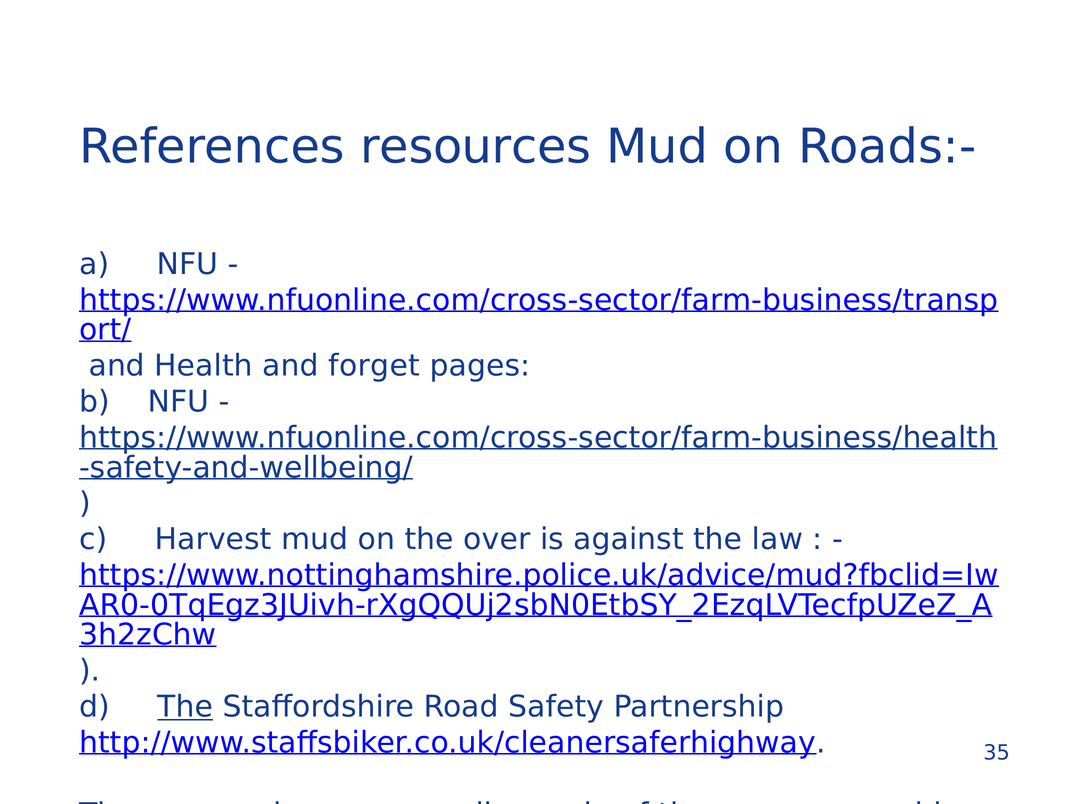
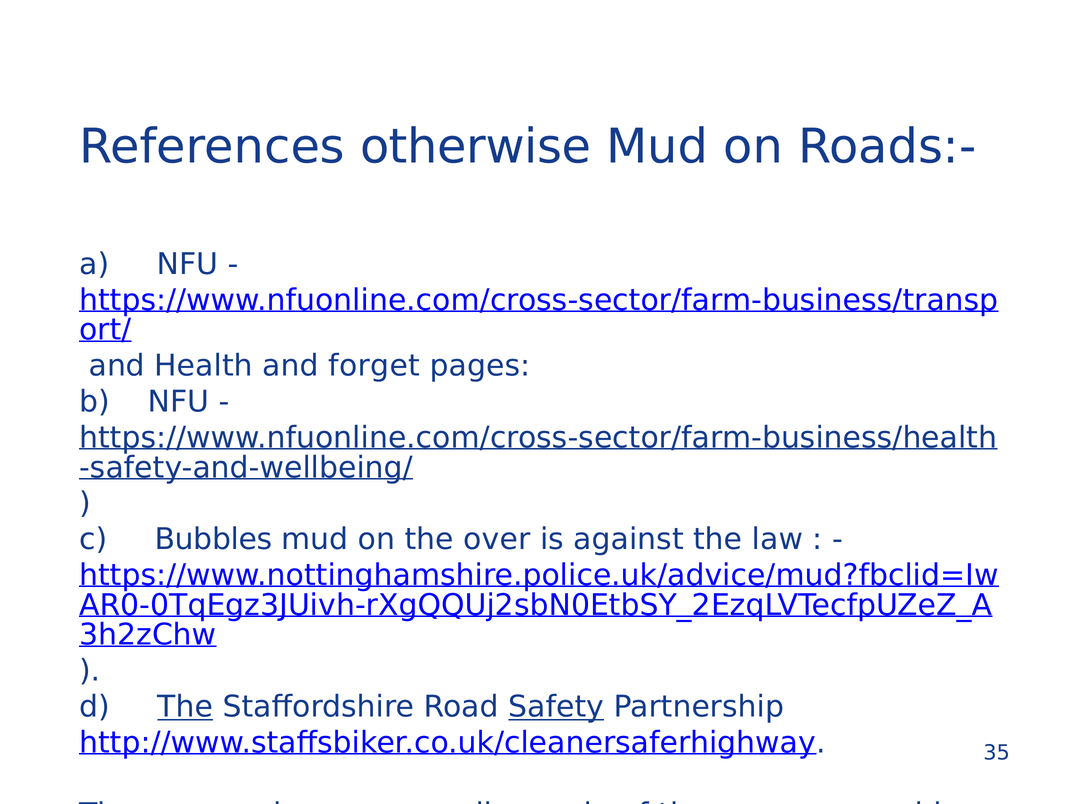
resources: resources -> otherwise
Harvest: Harvest -> Bubbles
Safety underline: none -> present
